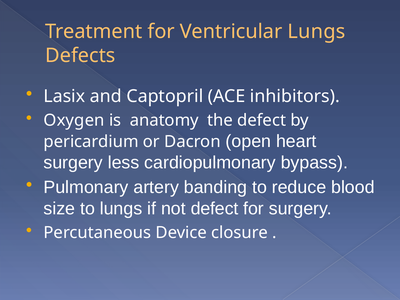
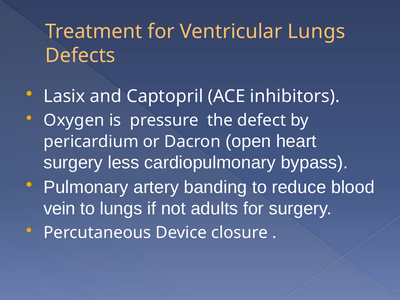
anatomy: anatomy -> pressure
size: size -> vein
not defect: defect -> adults
